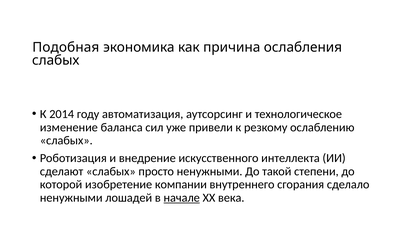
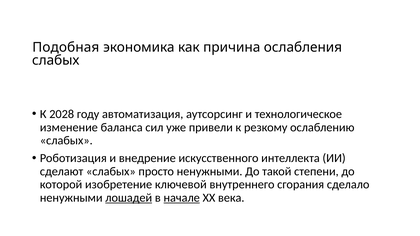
2014: 2014 -> 2028
компании: компании -> ключевой
лошадей underline: none -> present
